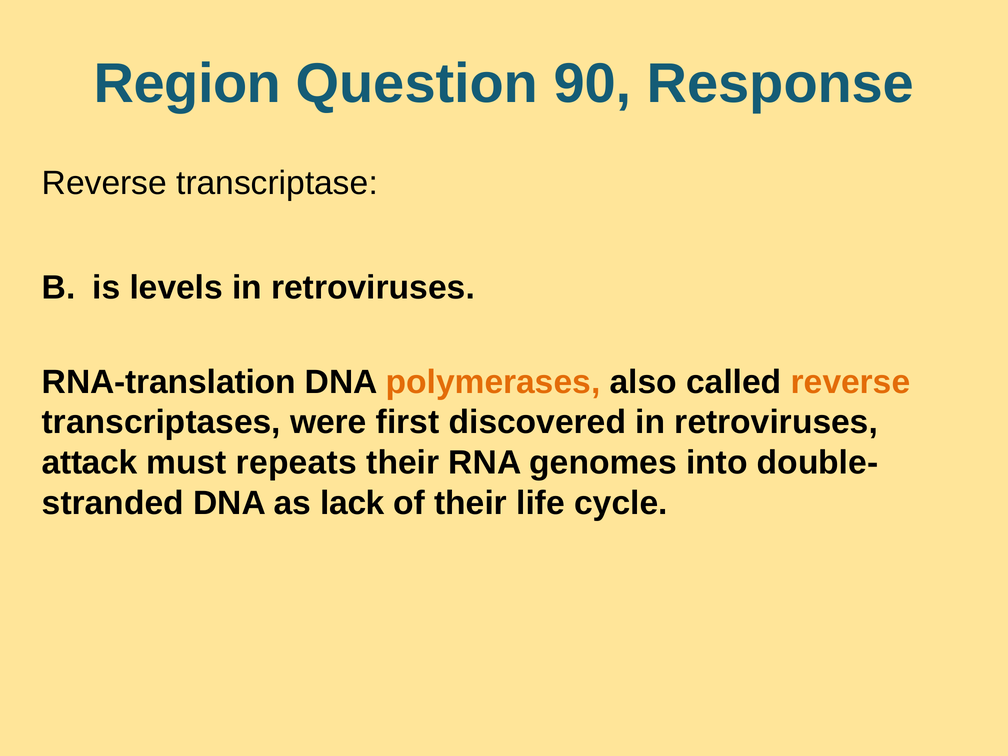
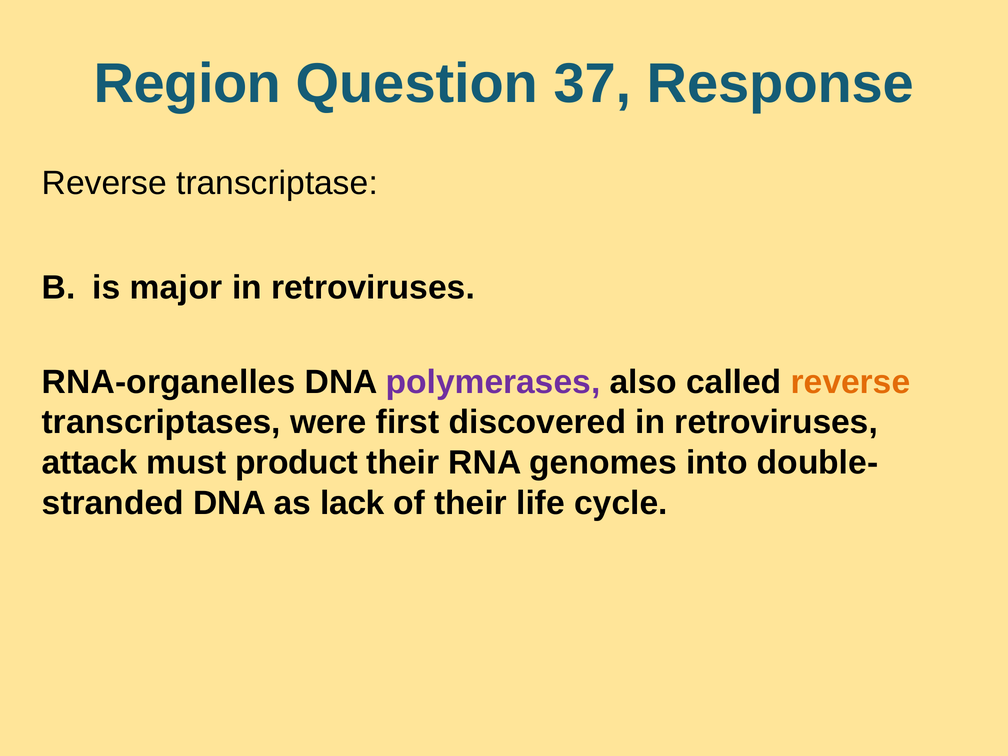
90: 90 -> 37
levels: levels -> major
RNA-translation: RNA-translation -> RNA-organelles
polymerases colour: orange -> purple
repeats: repeats -> product
